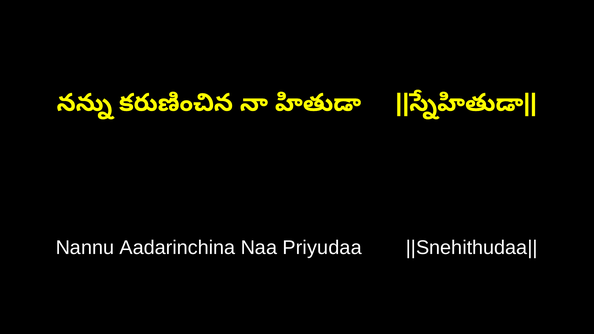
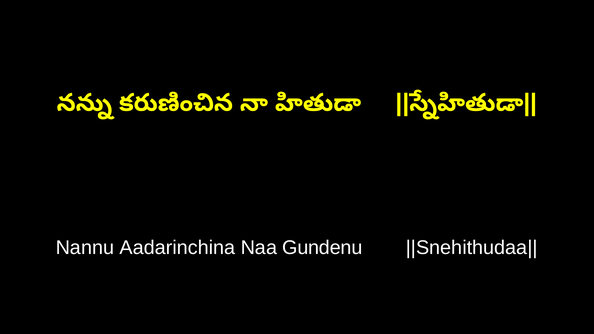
Priyudaa: Priyudaa -> Gundenu
